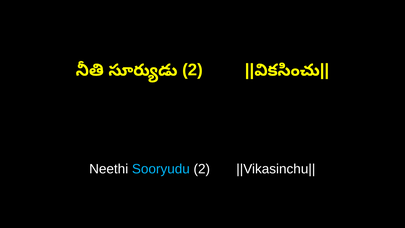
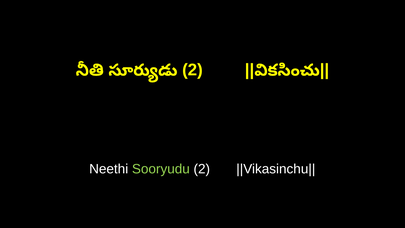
Sooryudu colour: light blue -> light green
